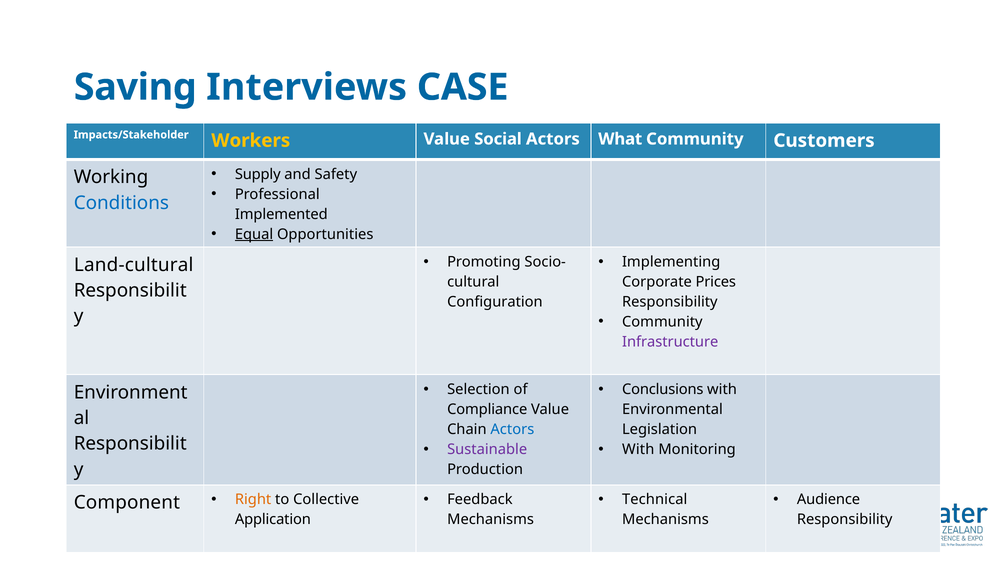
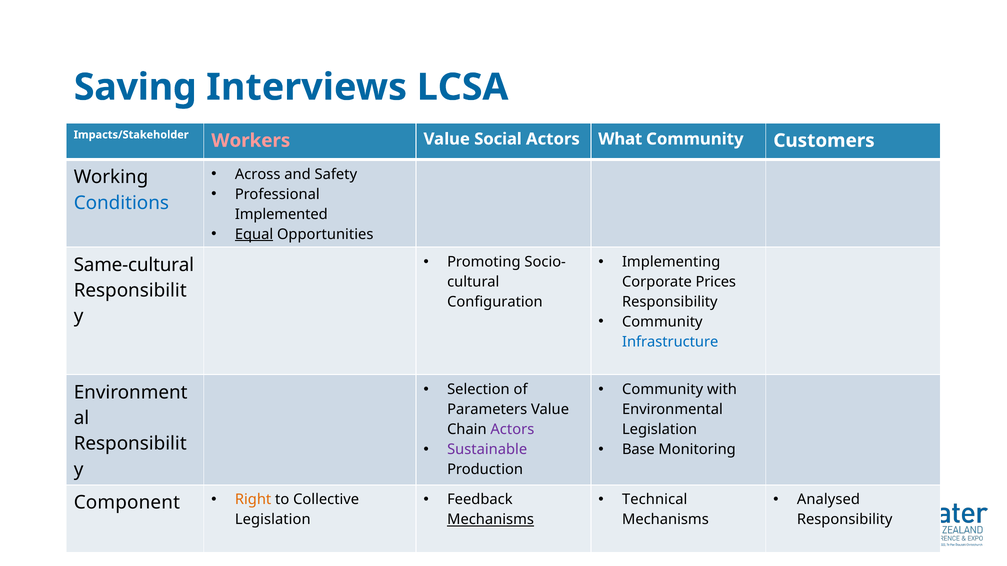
CASE: CASE -> LCSA
Workers colour: yellow -> pink
Supply: Supply -> Across
Land-cultural: Land-cultural -> Same-cultural
Infrastructure colour: purple -> blue
Conclusions at (663, 390): Conclusions -> Community
Compliance: Compliance -> Parameters
Actors at (512, 430) colour: blue -> purple
With at (638, 450): With -> Base
Audience: Audience -> Analysed
Application at (273, 520): Application -> Legislation
Mechanisms at (491, 520) underline: none -> present
